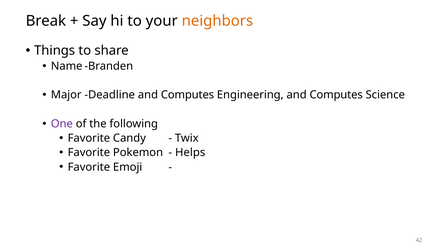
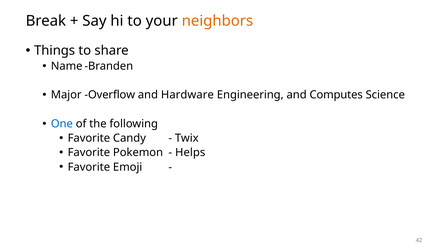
Deadline: Deadline -> Overflow
Computes at (187, 95): Computes -> Hardware
One colour: purple -> blue
